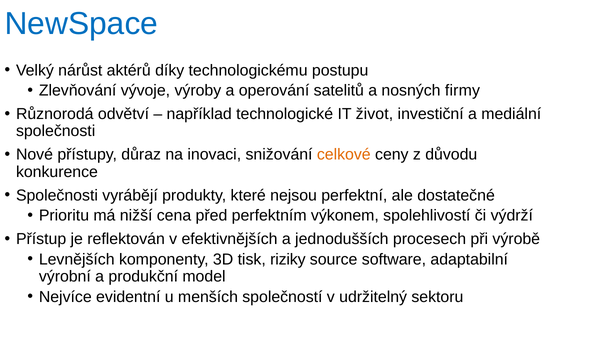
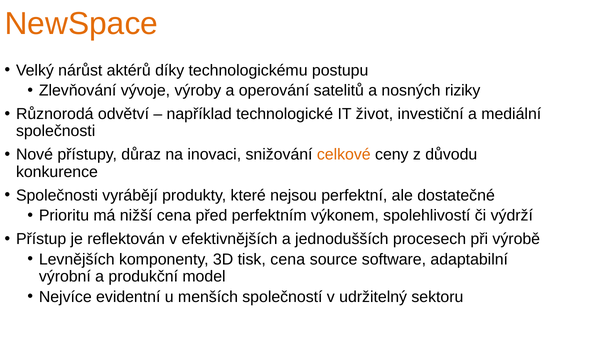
NewSpace colour: blue -> orange
firmy: firmy -> riziky
tisk riziky: riziky -> cena
